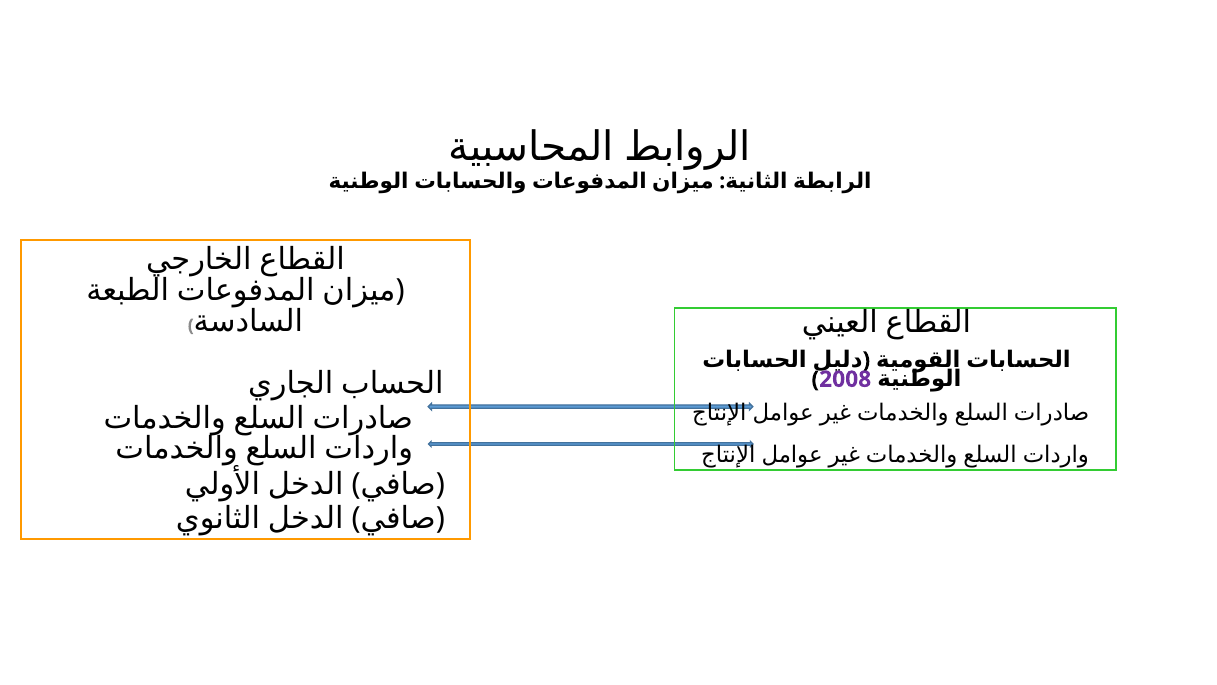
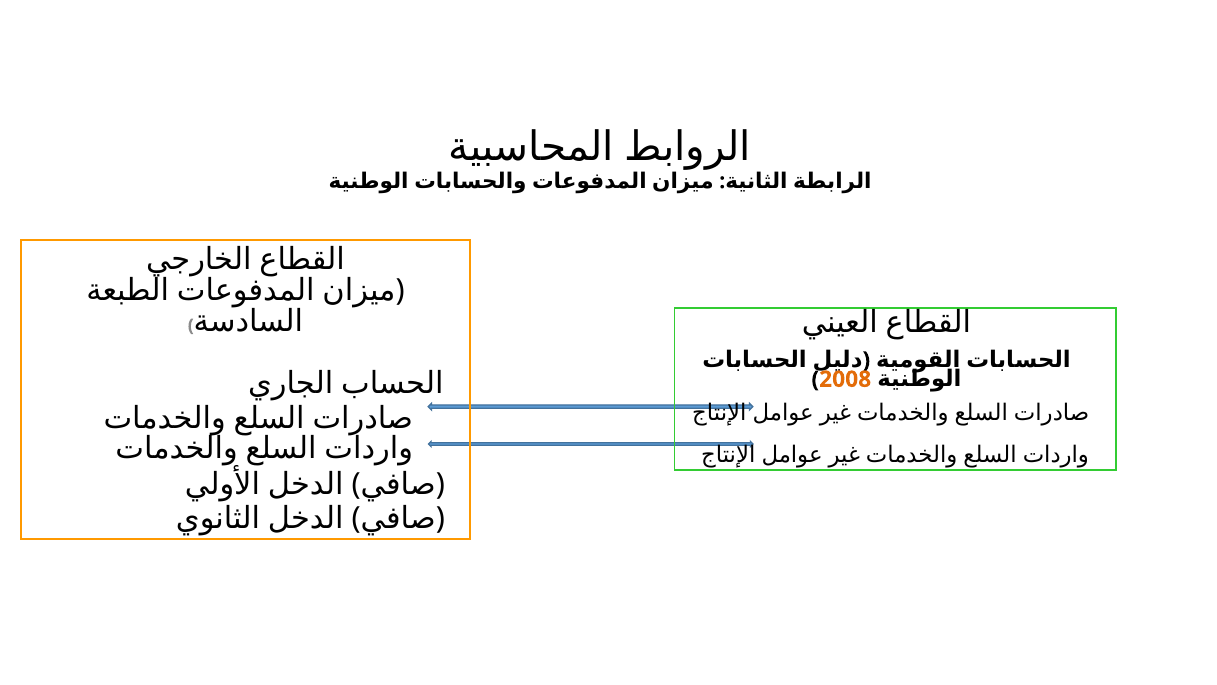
2008 colour: purple -> orange
